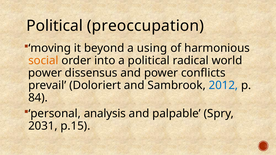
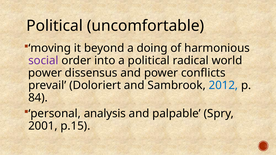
preoccupation: preoccupation -> uncomfortable
using: using -> doing
social colour: orange -> purple
2031: 2031 -> 2001
